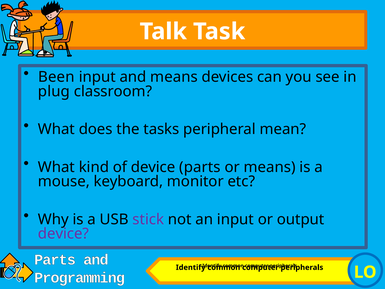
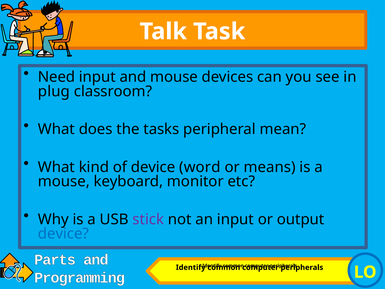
Been: Been -> Need
and means: means -> mouse
device parts: parts -> word
device at (63, 234) colour: purple -> blue
